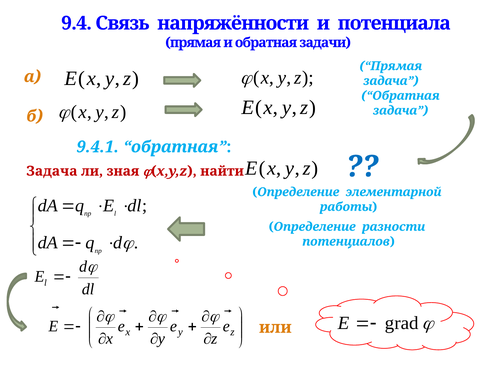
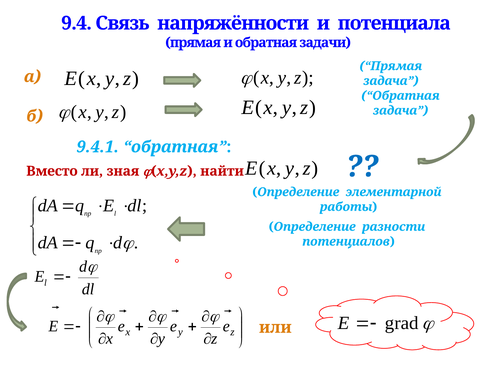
Задача at (52, 171): Задача -> Вместо
